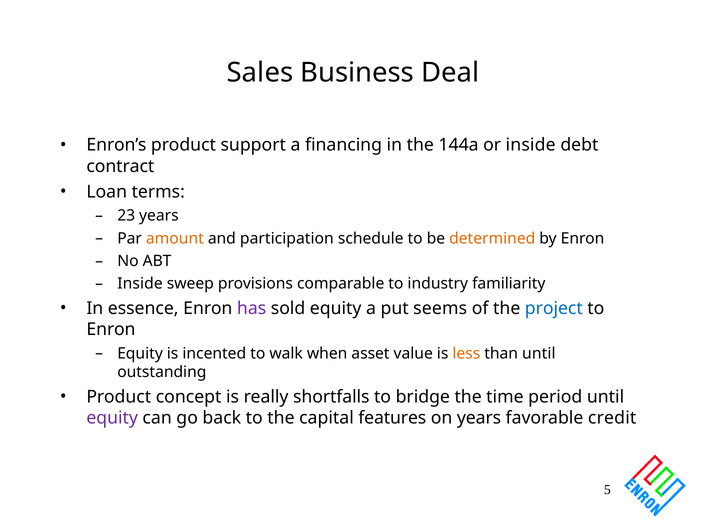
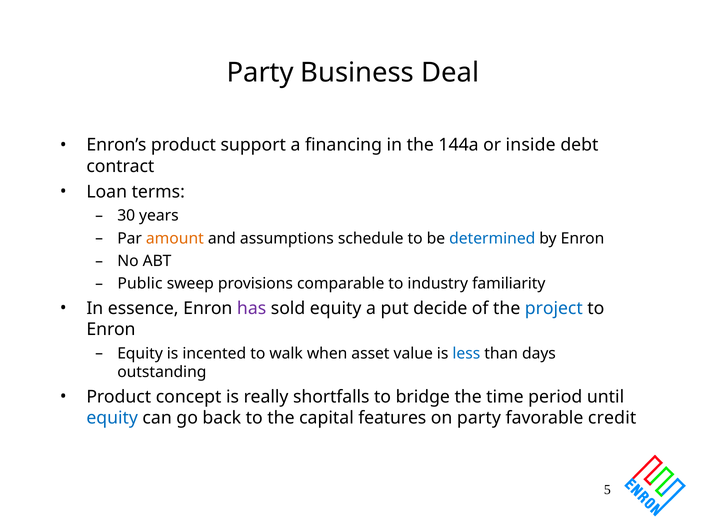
Sales at (260, 72): Sales -> Party
23: 23 -> 30
participation: participation -> assumptions
determined colour: orange -> blue
Inside at (140, 284): Inside -> Public
seems: seems -> decide
less colour: orange -> blue
than until: until -> days
equity at (112, 418) colour: purple -> blue
on years: years -> party
